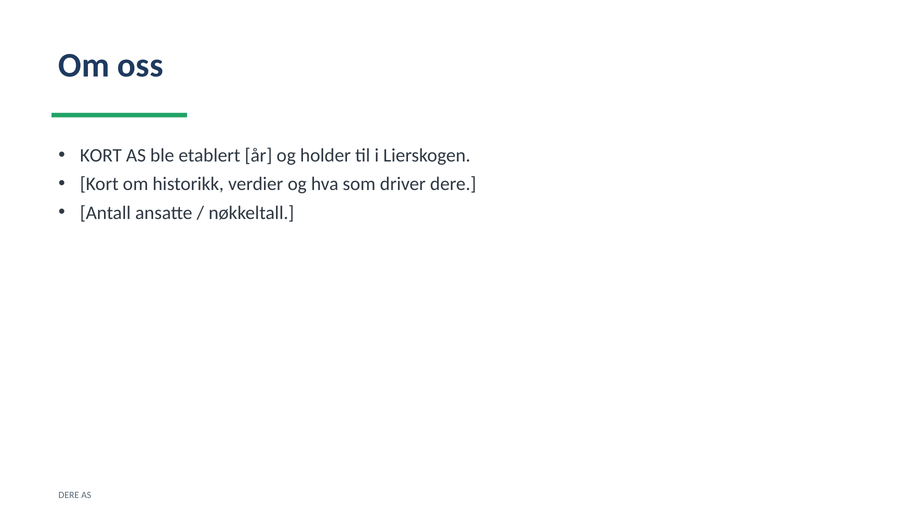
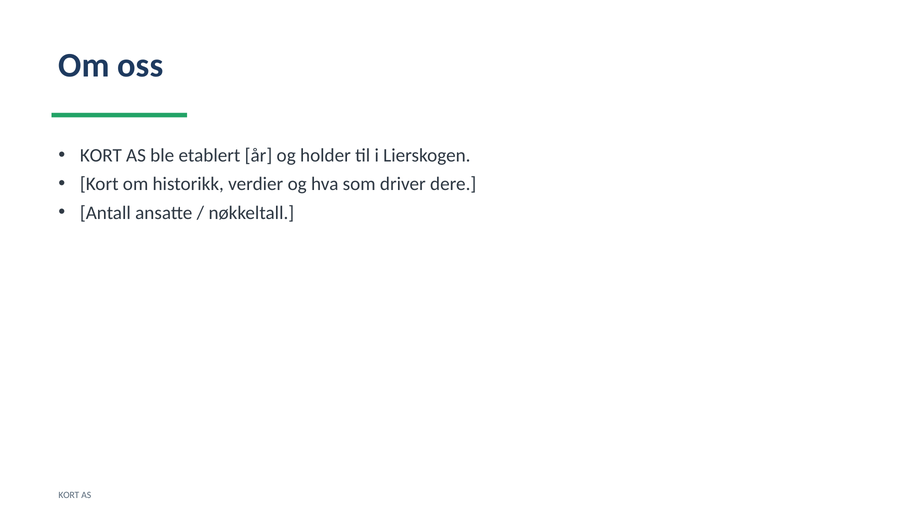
DERE at (69, 495): DERE -> KORT
